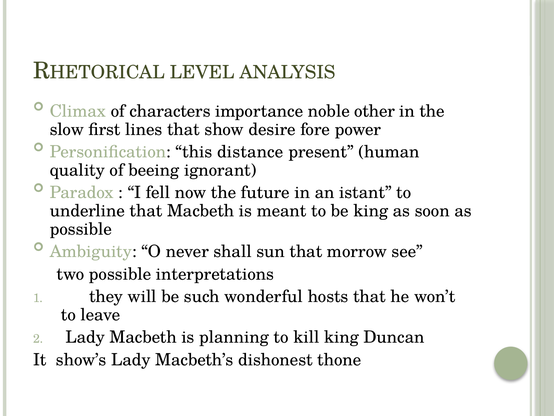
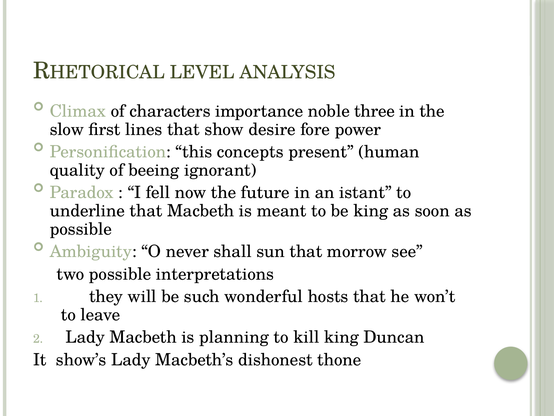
other: other -> three
distance: distance -> concepts
